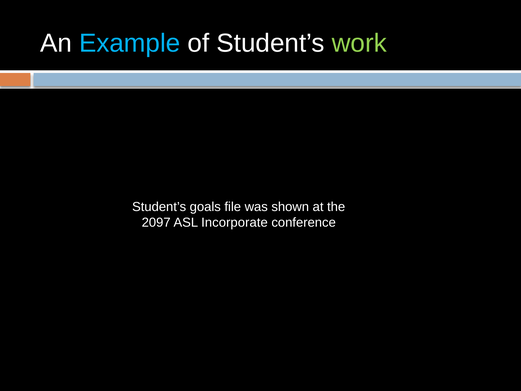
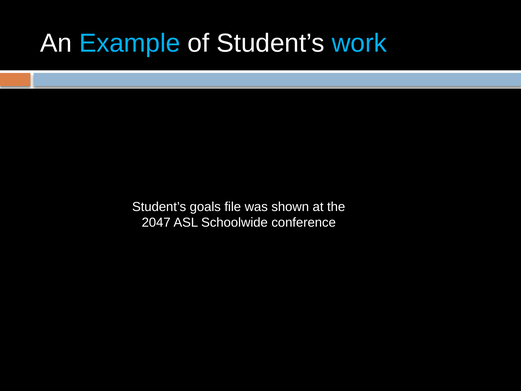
work colour: light green -> light blue
2097: 2097 -> 2047
Incorporate: Incorporate -> Schoolwide
